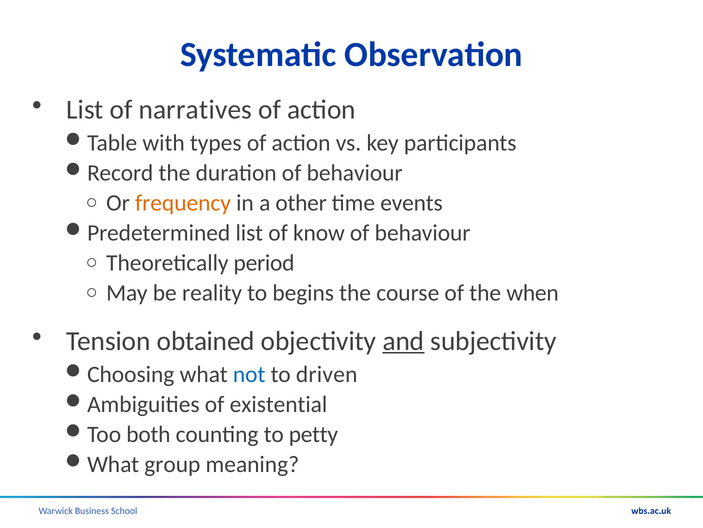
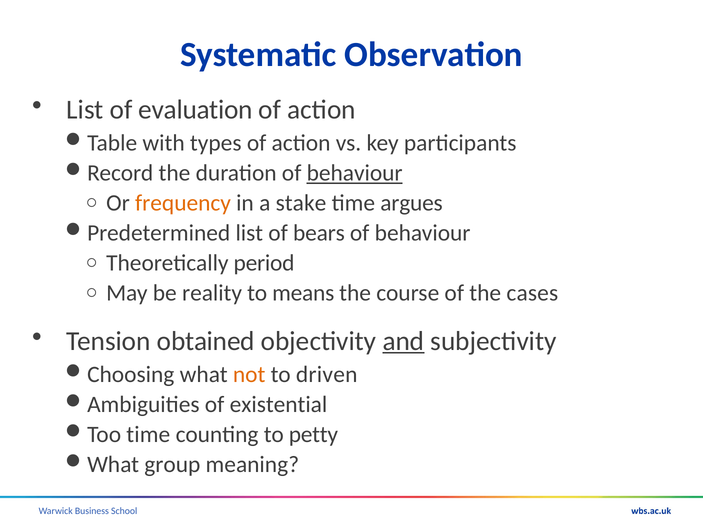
narratives: narratives -> evaluation
behaviour at (355, 173) underline: none -> present
other: other -> stake
events: events -> argues
know: know -> bears
begins: begins -> means
when: when -> cases
not colour: blue -> orange
both at (148, 434): both -> time
